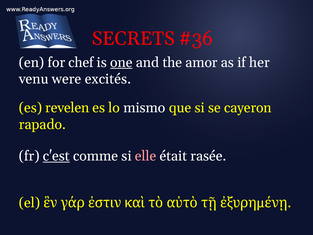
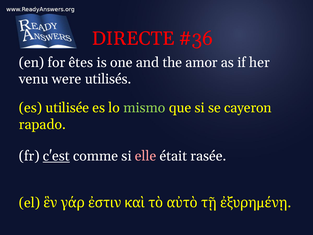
SECRETS: SECRETS -> DIRECTE
chef: chef -> êtes
one underline: present -> none
excités: excités -> utilisés
revelen: revelen -> utilisée
mismo colour: white -> light green
